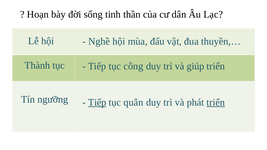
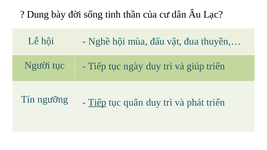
Hoạn: Hoạn -> Dung
Thành: Thành -> Người
công: công -> ngày
triển at (216, 102) underline: present -> none
